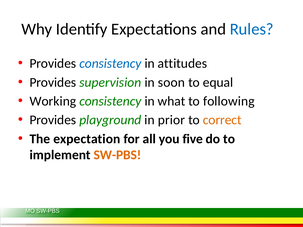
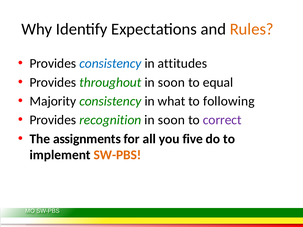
Rules colour: blue -> orange
supervision: supervision -> throughout
Working: Working -> Majority
playground: playground -> recognition
prior at (171, 120): prior -> soon
correct colour: orange -> purple
expectation: expectation -> assignments
